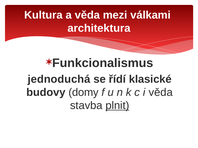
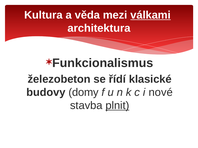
válkami underline: none -> present
jednoduchá: jednoduchá -> železobeton
i věda: věda -> nové
